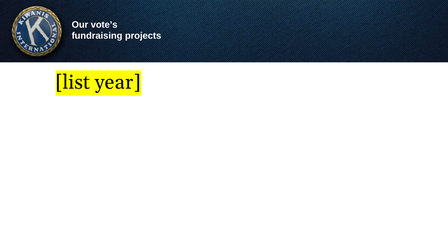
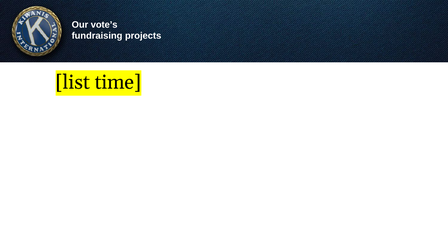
year: year -> time
